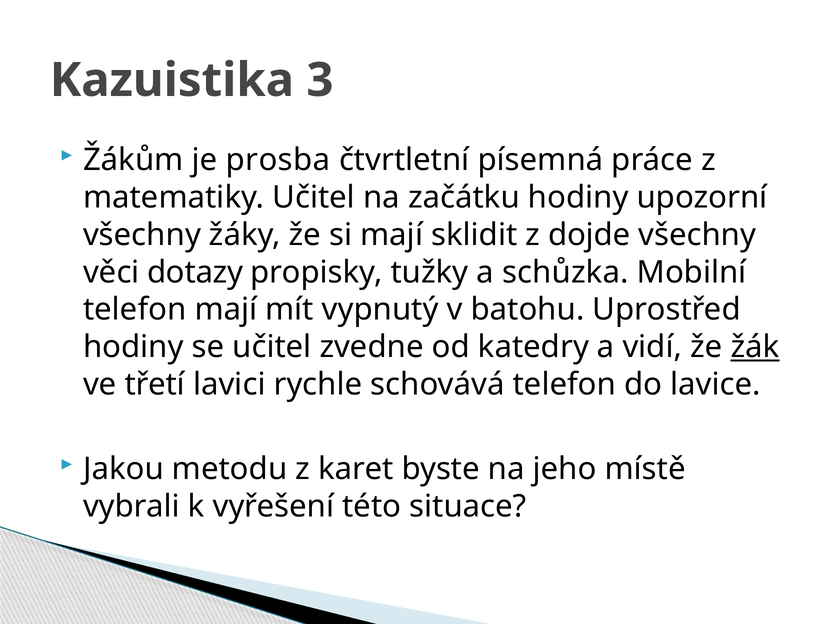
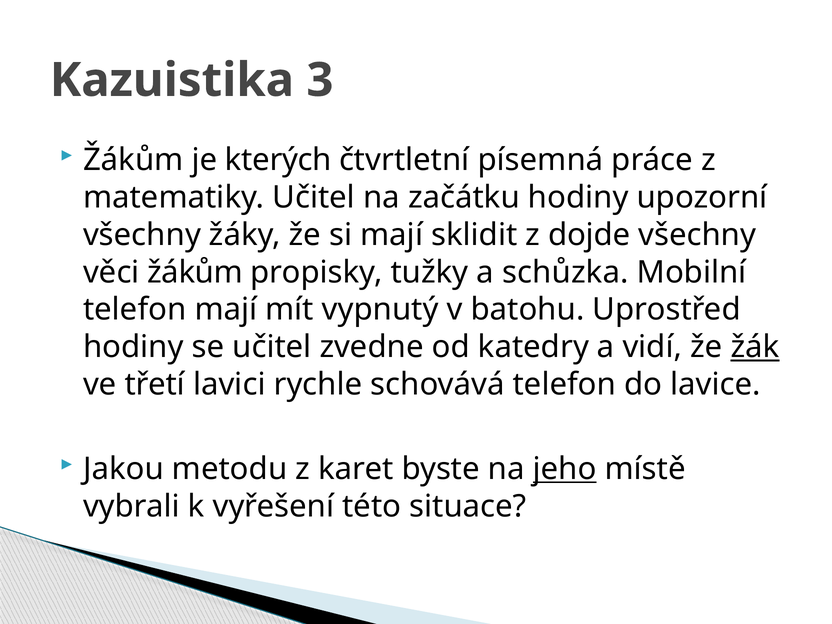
prosba: prosba -> kterých
věci dotazy: dotazy -> žákům
jeho underline: none -> present
